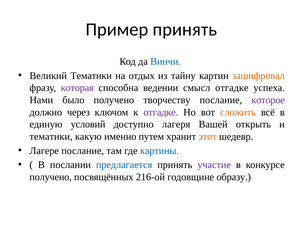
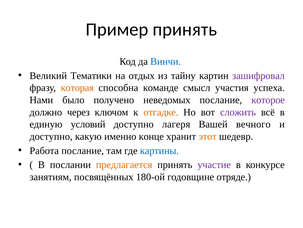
зашифровал colour: orange -> purple
которая colour: purple -> orange
ведении: ведении -> команде
смысл отгадке: отгадке -> участия
творчеству: творчеству -> неведомых
отгадке at (161, 112) colour: purple -> orange
сложить colour: orange -> purple
открыть: открыть -> вечного
тематики at (51, 136): тематики -> доступно
путем: путем -> конце
Лагере: Лагере -> Работа
предлагается colour: blue -> orange
получено at (51, 176): получено -> занятиям
216-ой: 216-ой -> 180-ой
образу: образу -> отряде
